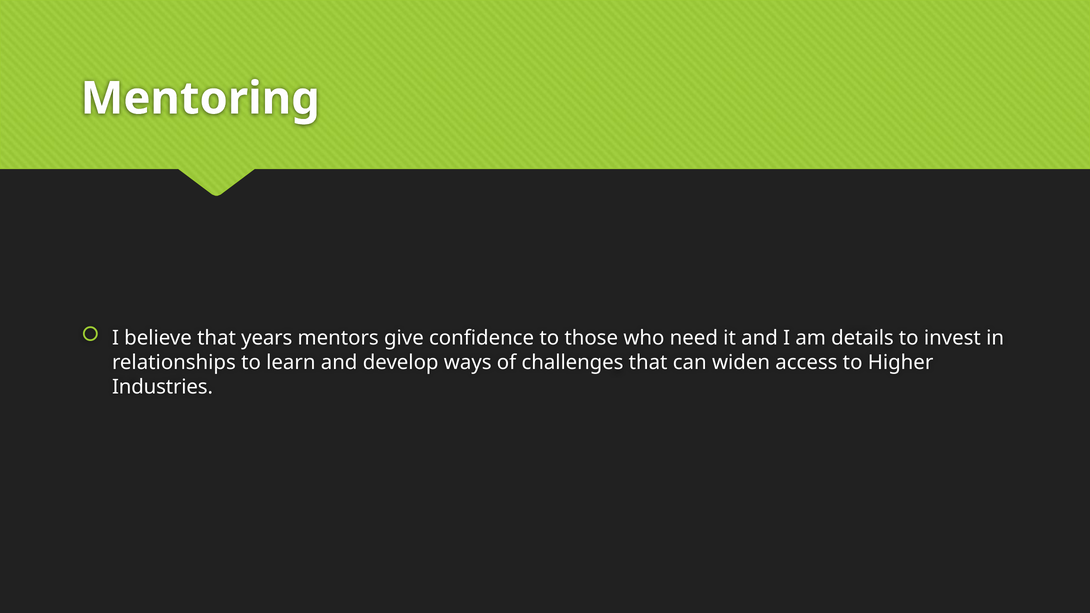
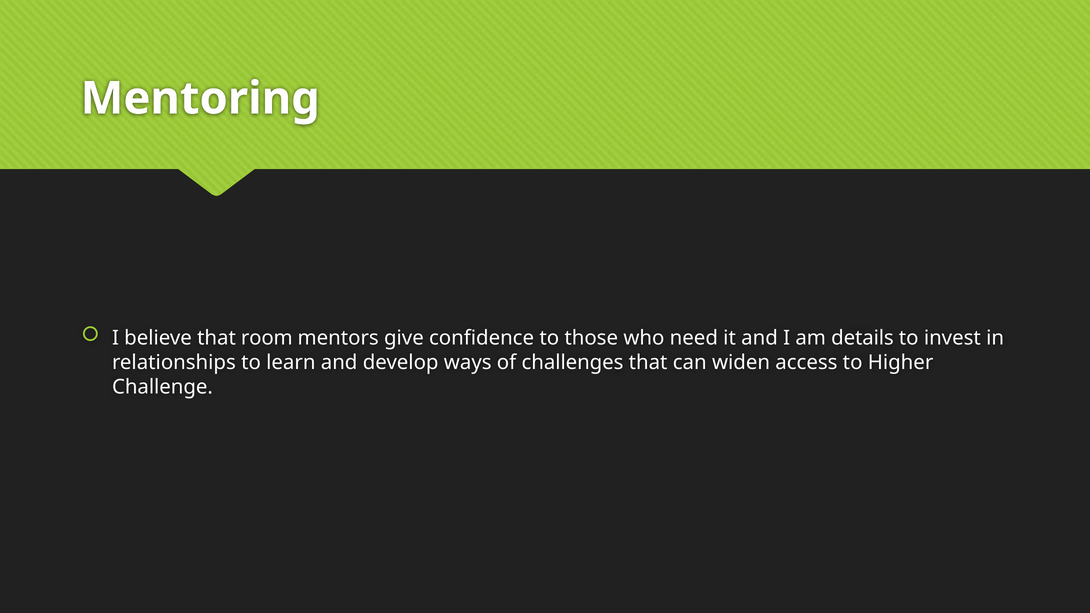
years: years -> room
Industries: Industries -> Challenge
